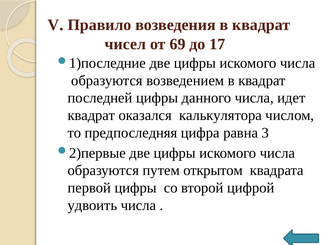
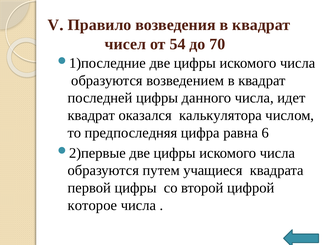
69: 69 -> 54
17: 17 -> 70
3: 3 -> 6
открытом: открытом -> учащиеся
удвоить: удвоить -> которое
